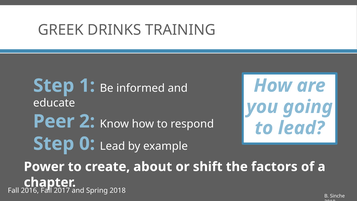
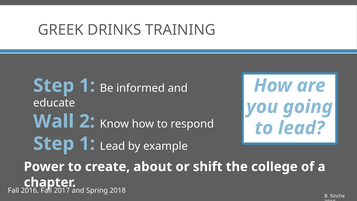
Peer: Peer -> Wall
0 at (87, 144): 0 -> 1
factors: factors -> college
